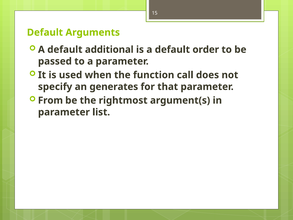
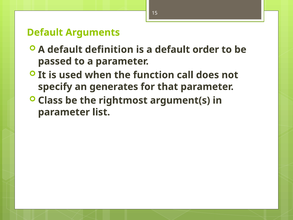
additional: additional -> definition
From: From -> Class
